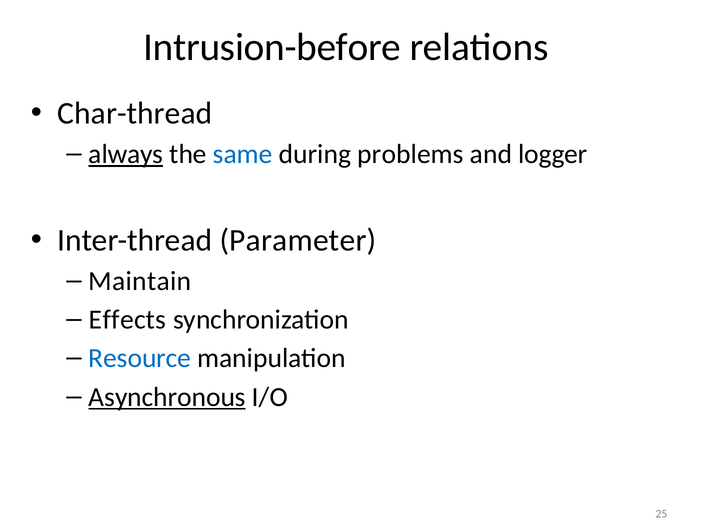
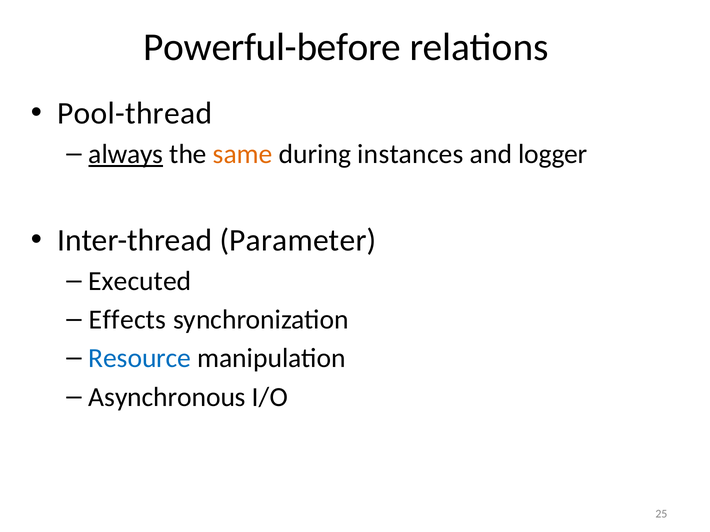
Intrusion-before: Intrusion-before -> Powerful-before
Char-thread: Char-thread -> Pool-thread
same colour: blue -> orange
problems: problems -> instances
Maintain: Maintain -> Executed
Asynchronous underline: present -> none
